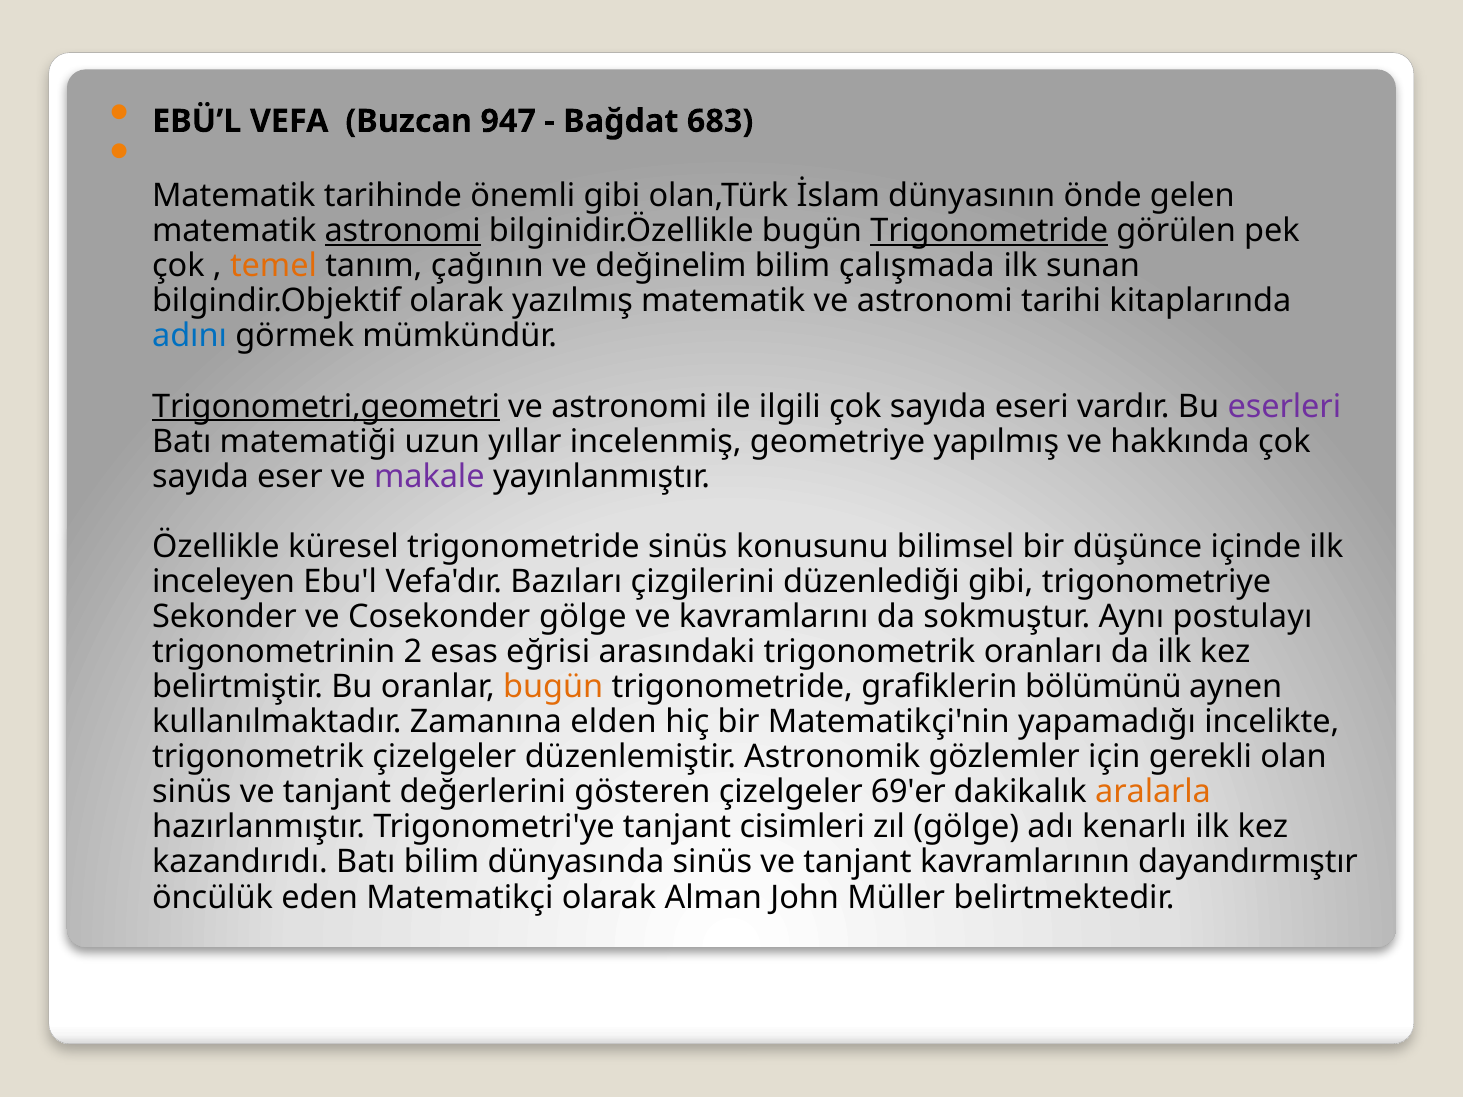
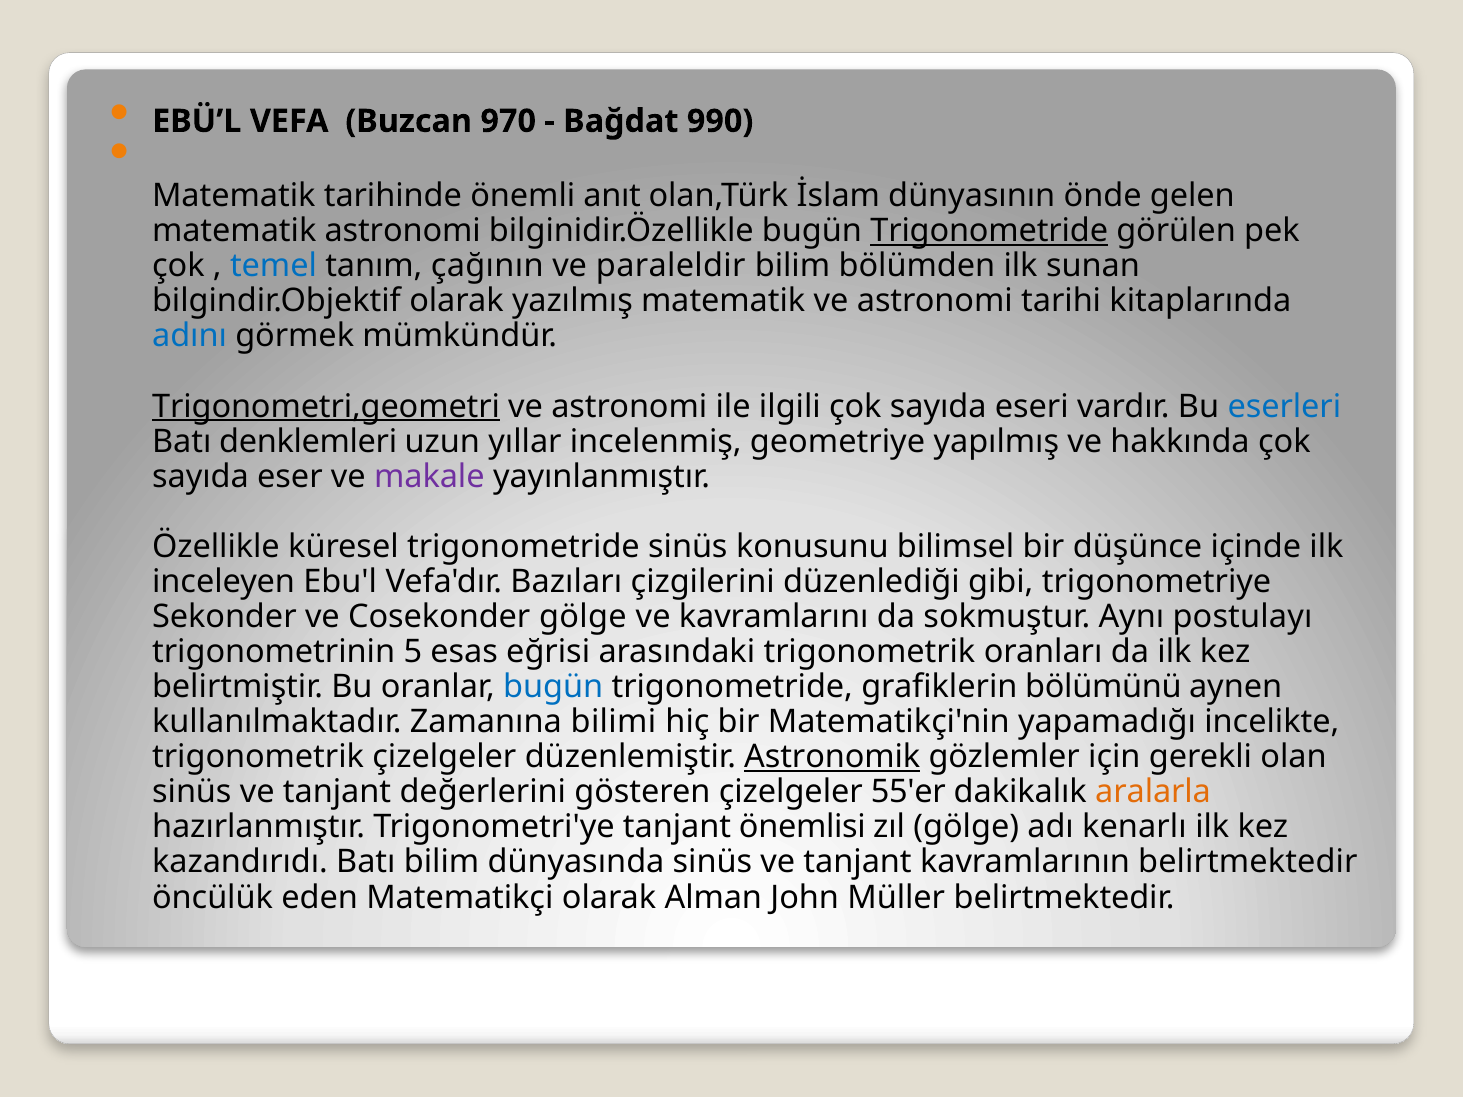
947: 947 -> 970
683: 683 -> 990
önemli gibi: gibi -> anıt
astronomi at (403, 231) underline: present -> none
temel colour: orange -> blue
değinelim: değinelim -> paraleldir
çalışmada: çalışmada -> bölümden
eserleri colour: purple -> blue
matematiği: matematiği -> denklemleri
2: 2 -> 5
bugün at (553, 687) colour: orange -> blue
elden: elden -> bilimi
Astronomik underline: none -> present
69'er: 69'er -> 55'er
cisimleri: cisimleri -> önemlisi
kavramlarının dayandırmıştır: dayandırmıştır -> belirtmektedir
